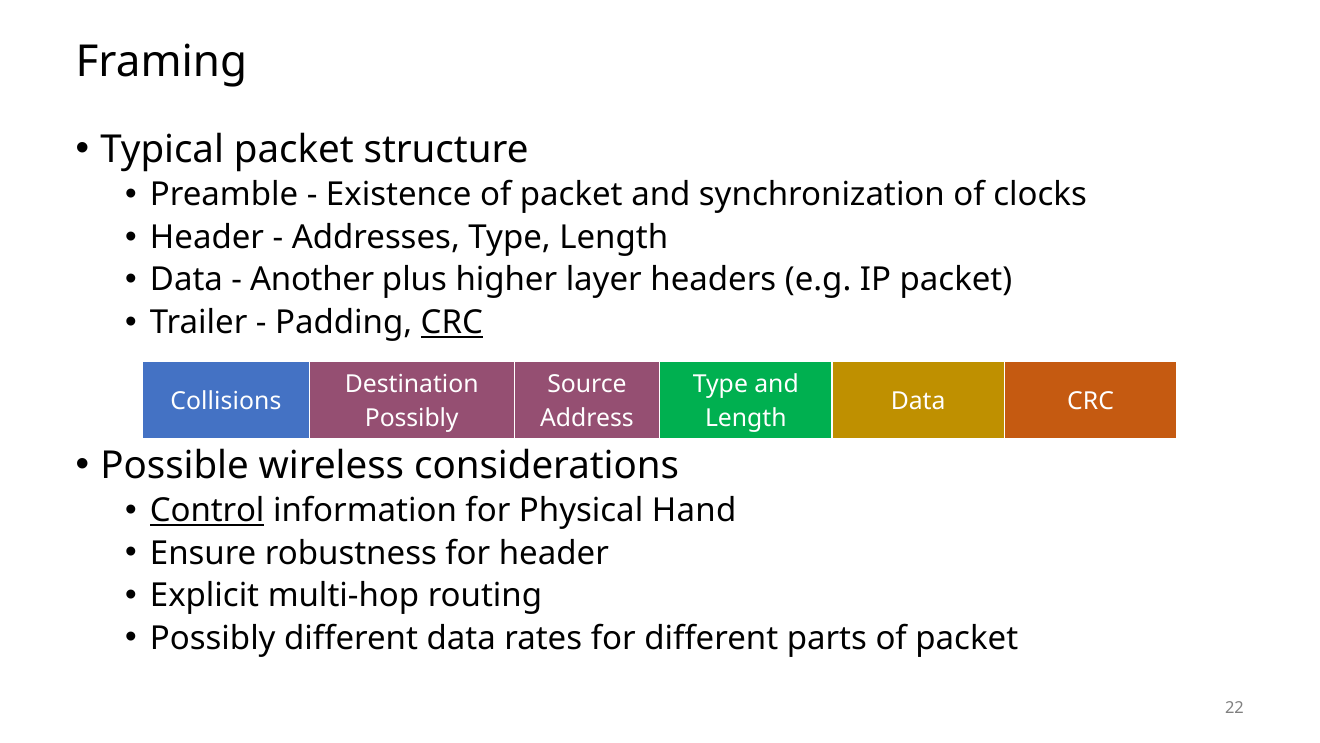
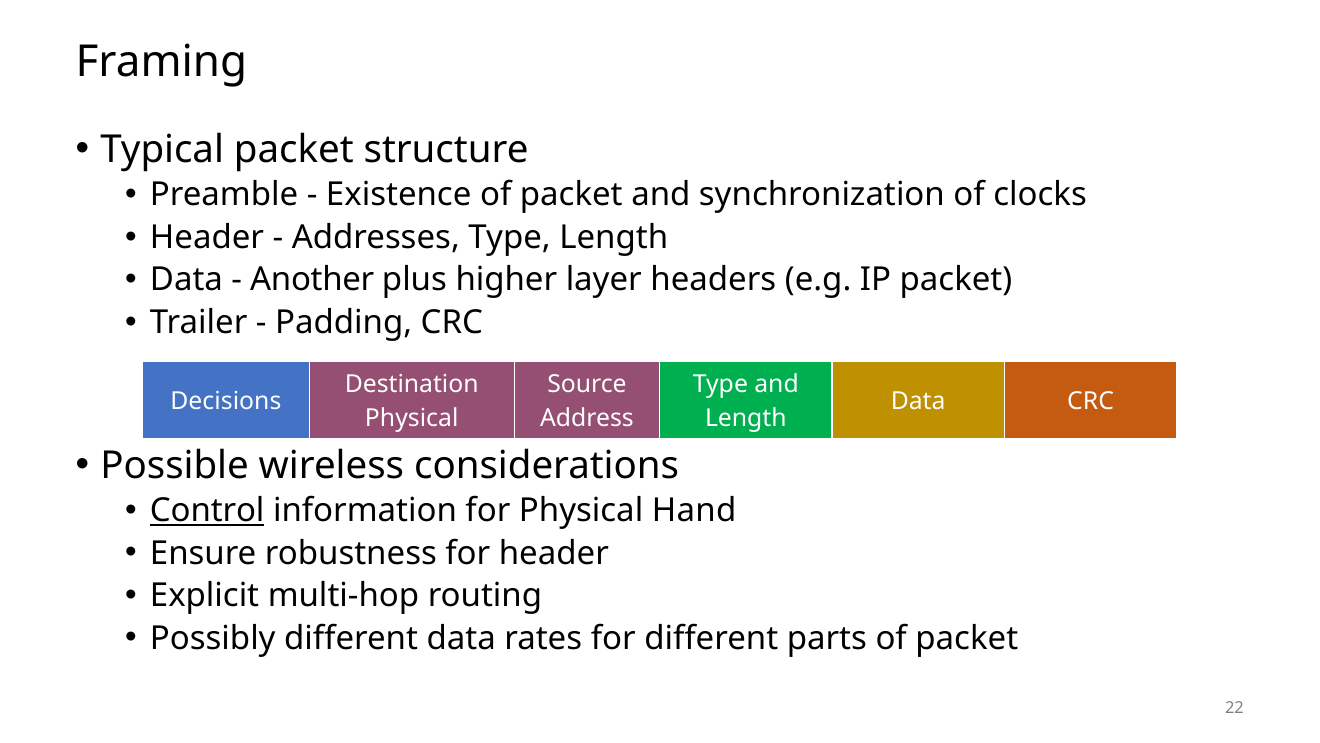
CRC at (452, 322) underline: present -> none
Collisions: Collisions -> Decisions
Possibly at (412, 418): Possibly -> Physical
